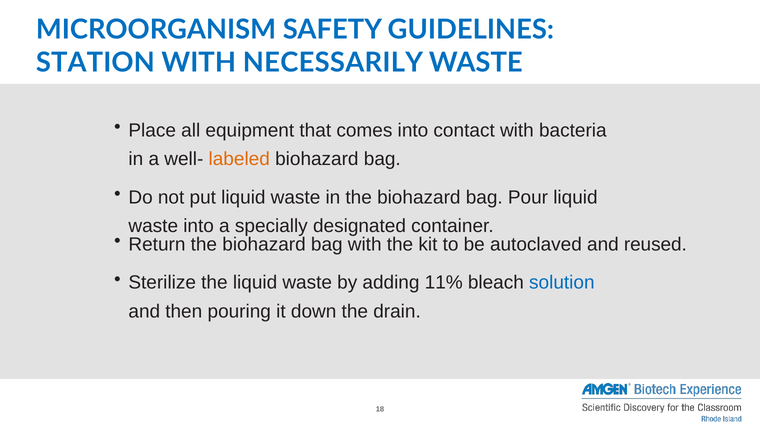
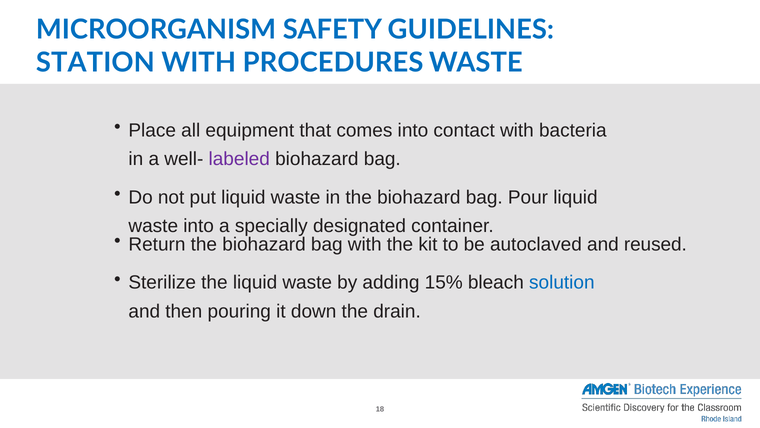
NECESSARILY: NECESSARILY -> PROCEDURES
labeled colour: orange -> purple
11%: 11% -> 15%
